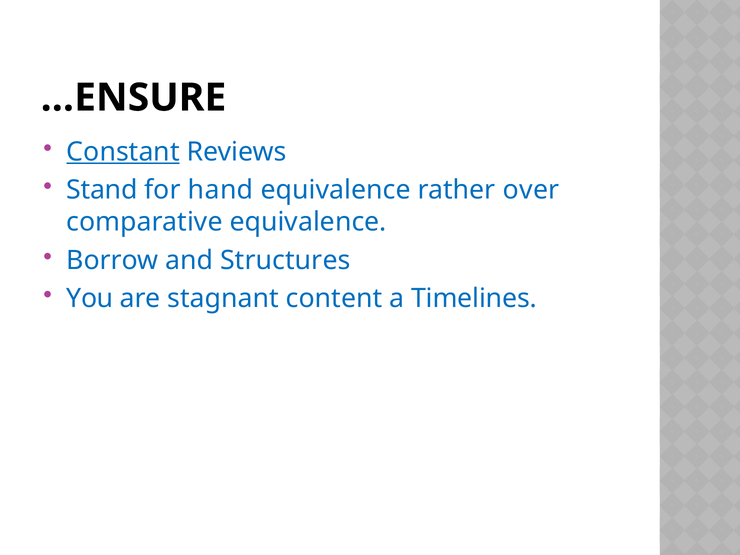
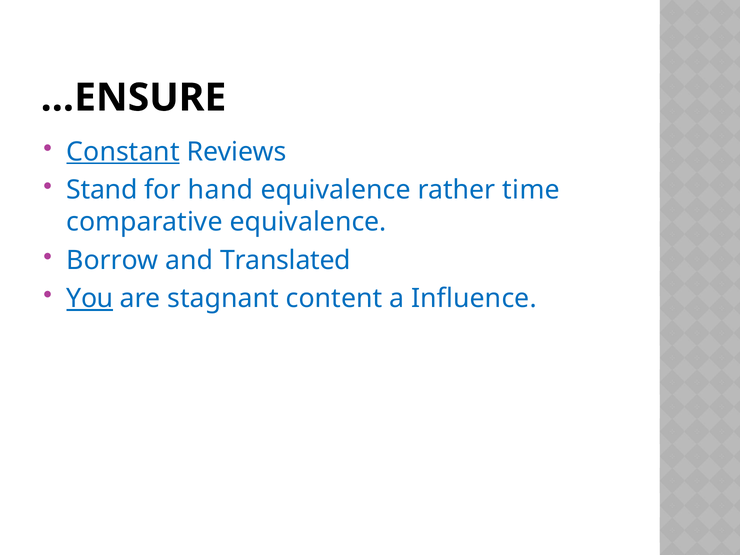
over: over -> time
Structures: Structures -> Translated
You underline: none -> present
Timelines: Timelines -> Influence
